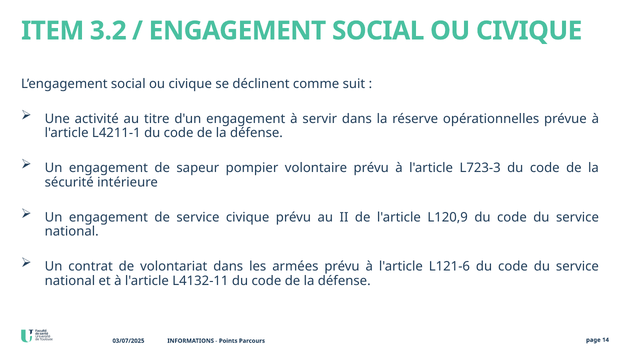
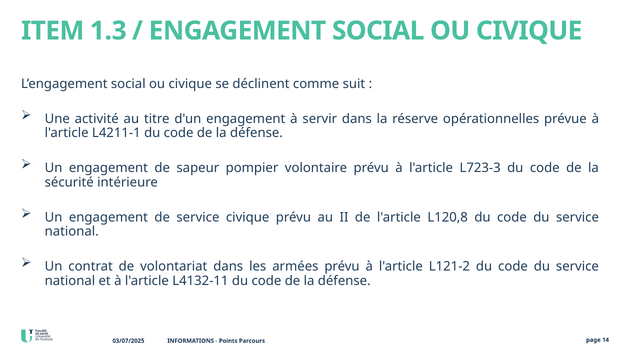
3.2: 3.2 -> 1.3
L120,9: L120,9 -> L120,8
L121-6: L121-6 -> L121-2
